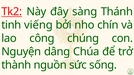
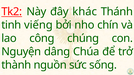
sàng: sàng -> khác
